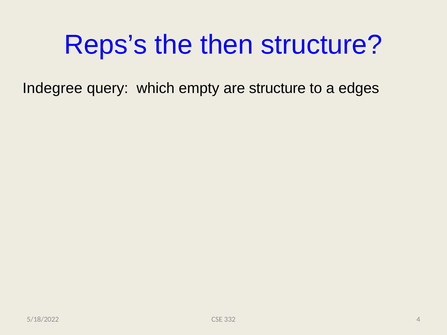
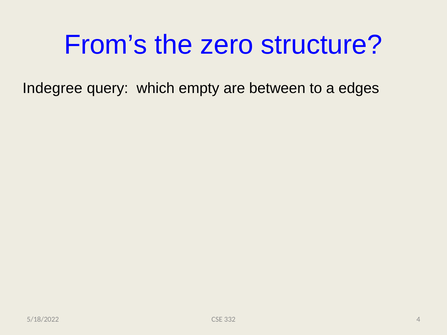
Reps’s: Reps’s -> From’s
then: then -> zero
are structure: structure -> between
